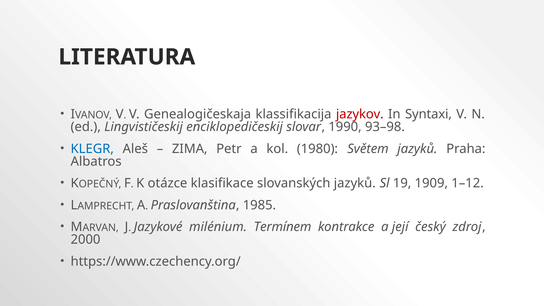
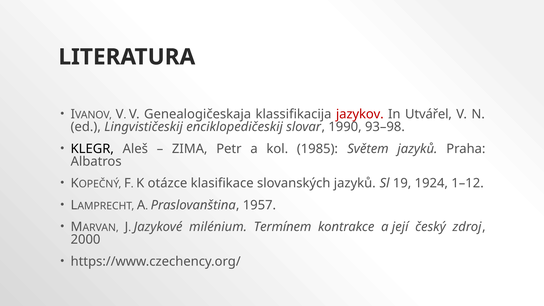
Syntaxi: Syntaxi -> Utvářel
KLEGR colour: blue -> black
1980: 1980 -> 1985
1909: 1909 -> 1924
1985: 1985 -> 1957
